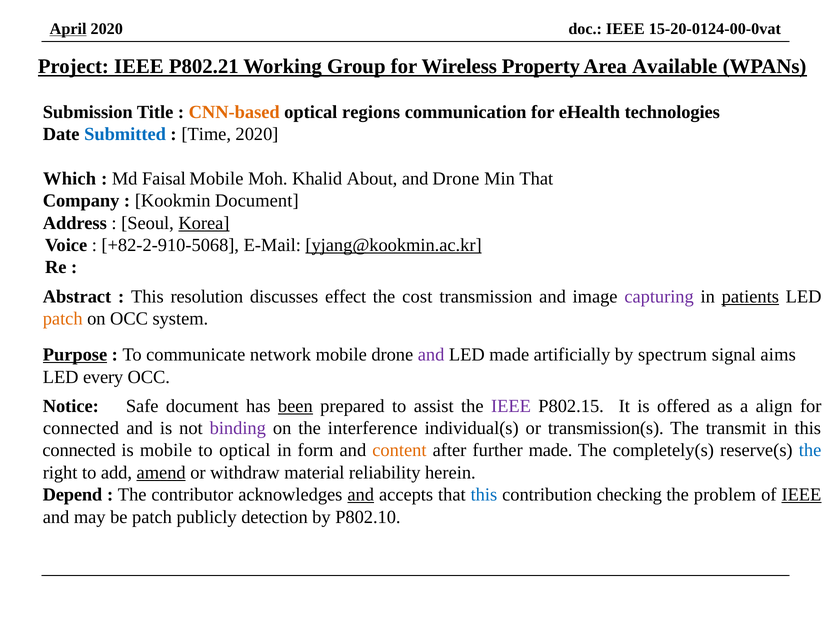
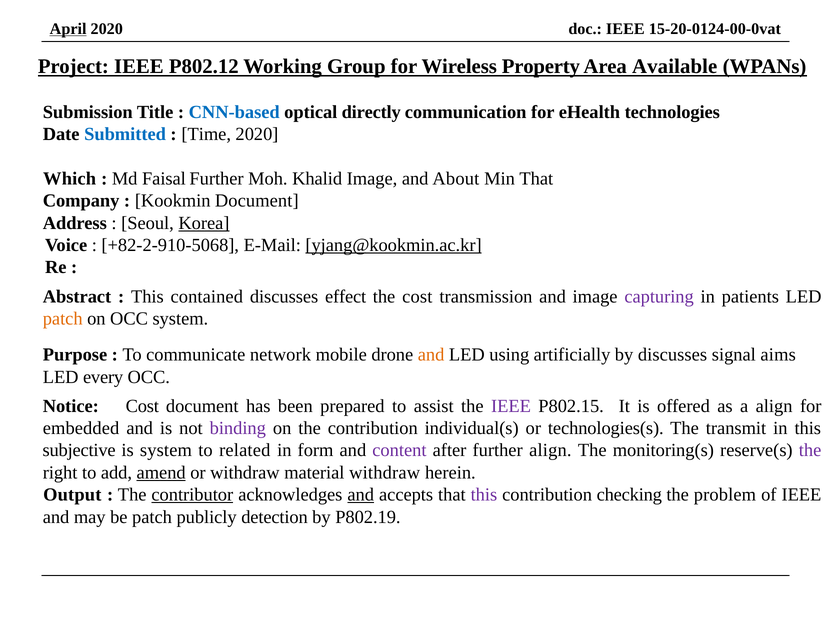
P802.21: P802.21 -> P802.12
CNN-based colour: orange -> blue
regions: regions -> directly
Faisal Mobile: Mobile -> Further
Khalid About: About -> Image
and Drone: Drone -> About
resolution: resolution -> contained
patients underline: present -> none
Purpose underline: present -> none
and at (431, 354) colour: purple -> orange
LED made: made -> using
by spectrum: spectrum -> discusses
Notice Safe: Safe -> Cost
been underline: present -> none
connected at (81, 428): connected -> embedded
the interference: interference -> contribution
transmission(s: transmission(s -> technologies(s
connected at (79, 450): connected -> subjective
is mobile: mobile -> system
to optical: optical -> related
content colour: orange -> purple
further made: made -> align
completely(s: completely(s -> monitoring(s
the at (810, 450) colour: blue -> purple
material reliability: reliability -> withdraw
Depend: Depend -> Output
contributor underline: none -> present
this at (484, 494) colour: blue -> purple
IEEE at (801, 494) underline: present -> none
P802.10: P802.10 -> P802.19
